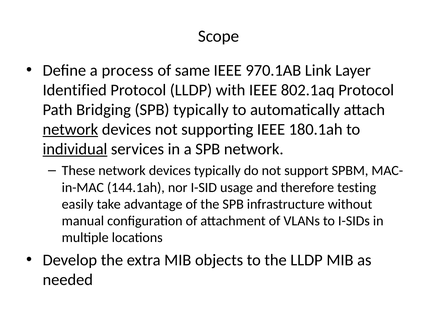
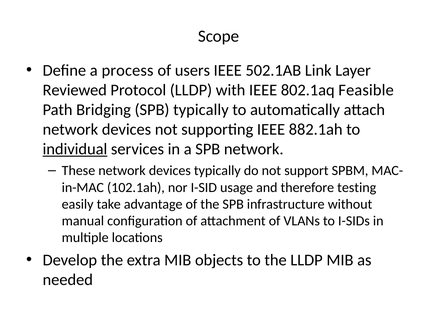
same: same -> users
970.1AB: 970.1AB -> 502.1AB
Identified: Identified -> Reviewed
802.1aq Protocol: Protocol -> Feasible
network at (70, 129) underline: present -> none
180.1ah: 180.1ah -> 882.1ah
144.1ah: 144.1ah -> 102.1ah
